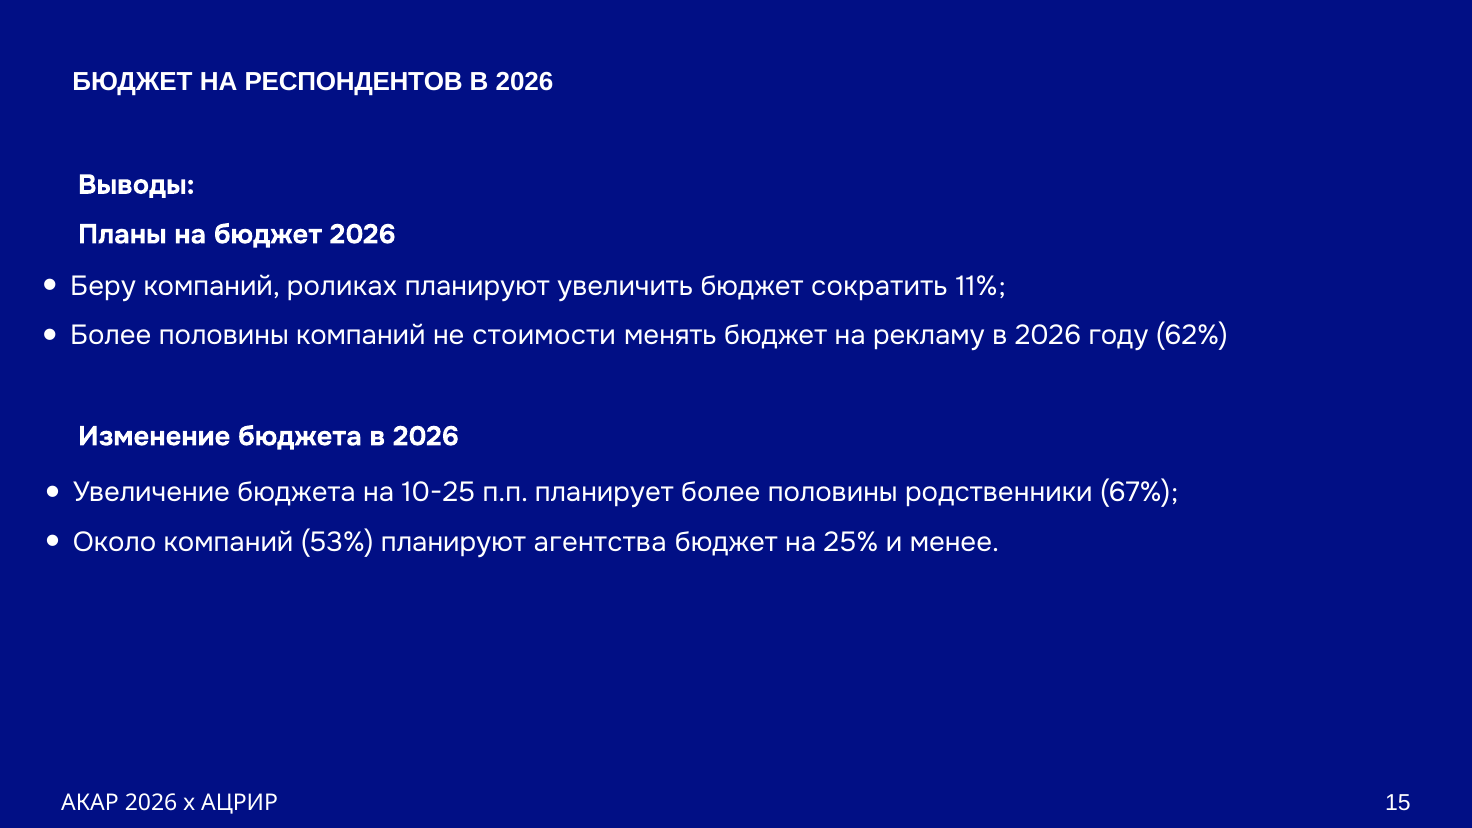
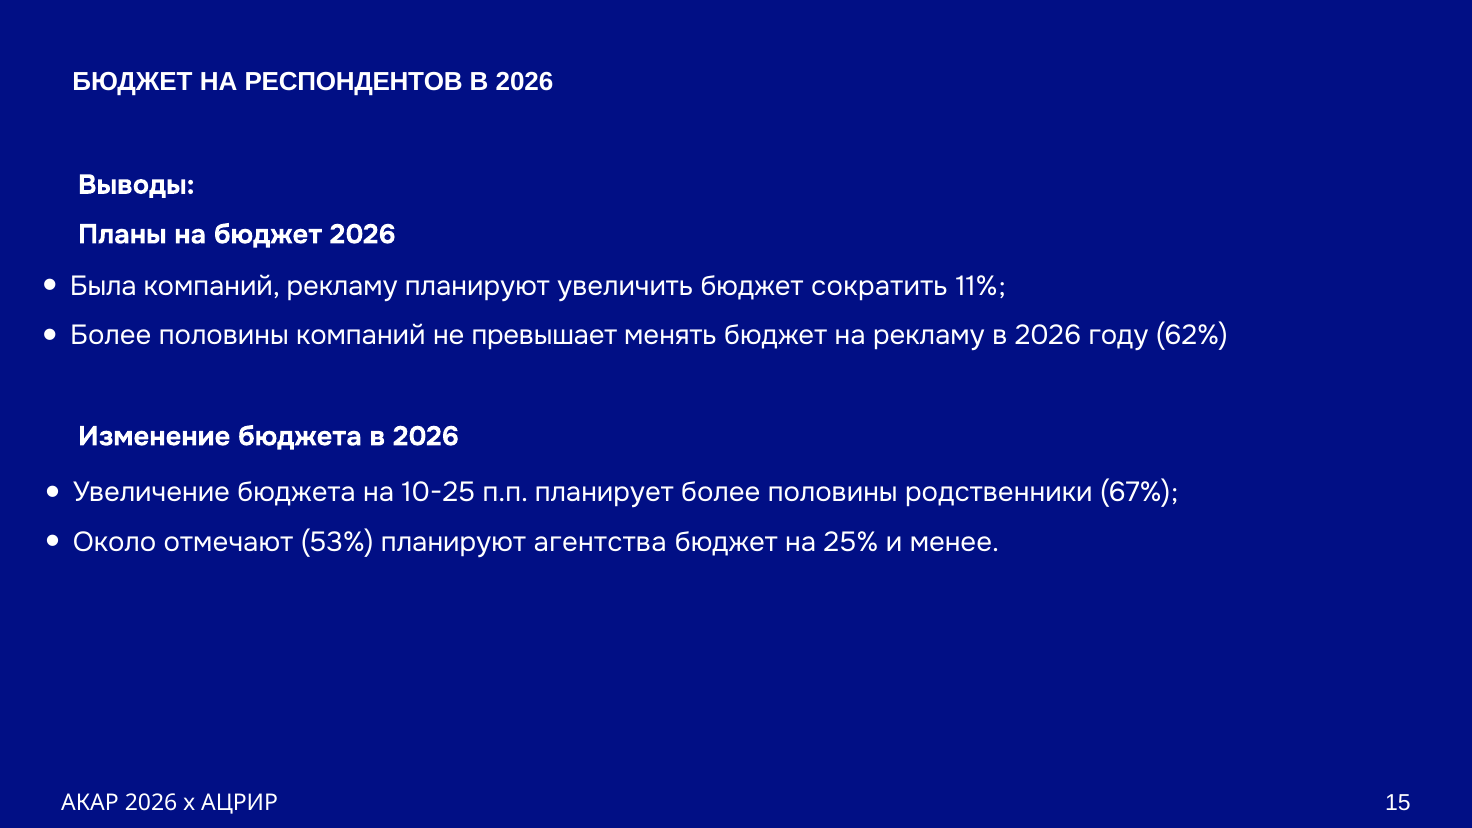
Беру: Беру -> Была
компаний роликах: роликах -> рекламу
стоимости: стоимости -> превышает
Около компаний: компаний -> отмечают
